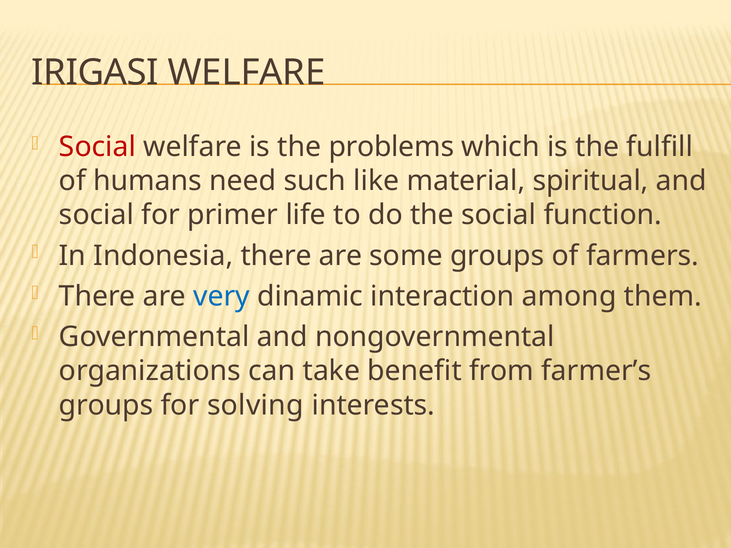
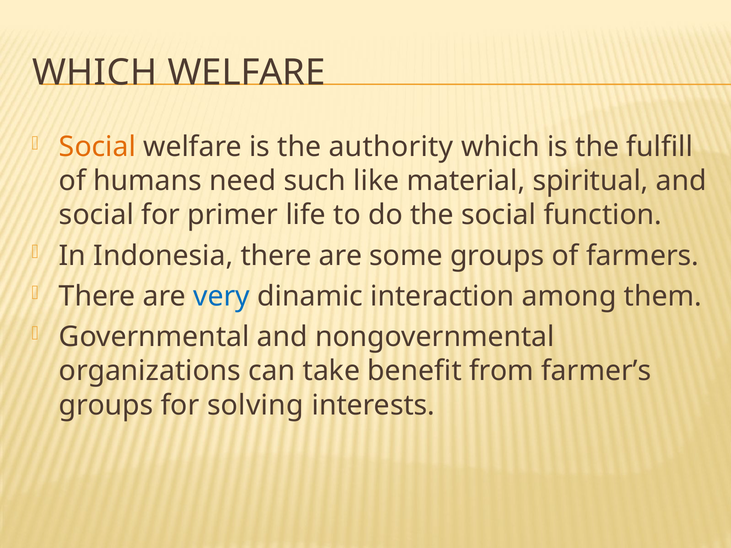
IRIGASI at (95, 73): IRIGASI -> WHICH
Social at (97, 147) colour: red -> orange
problems: problems -> authority
